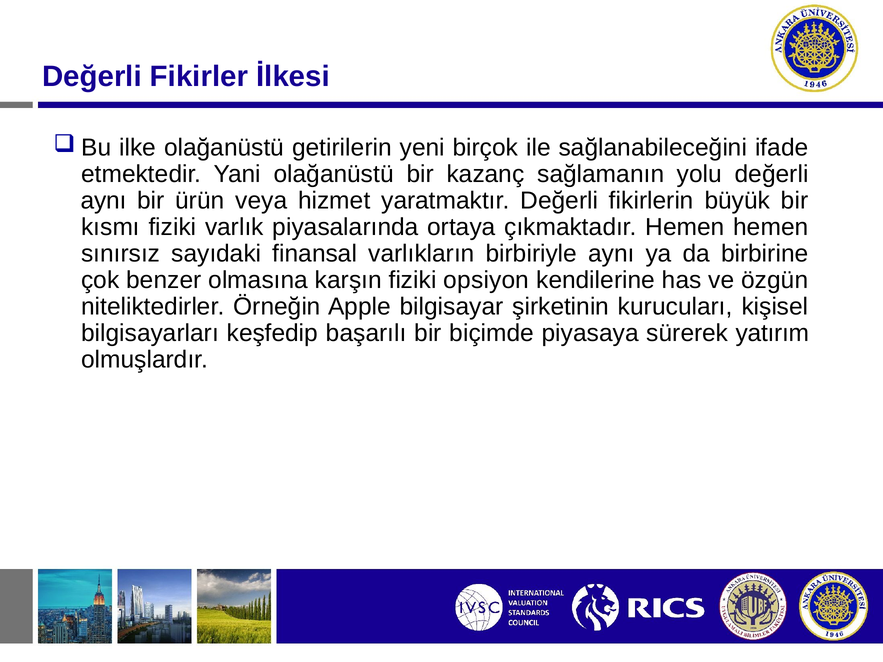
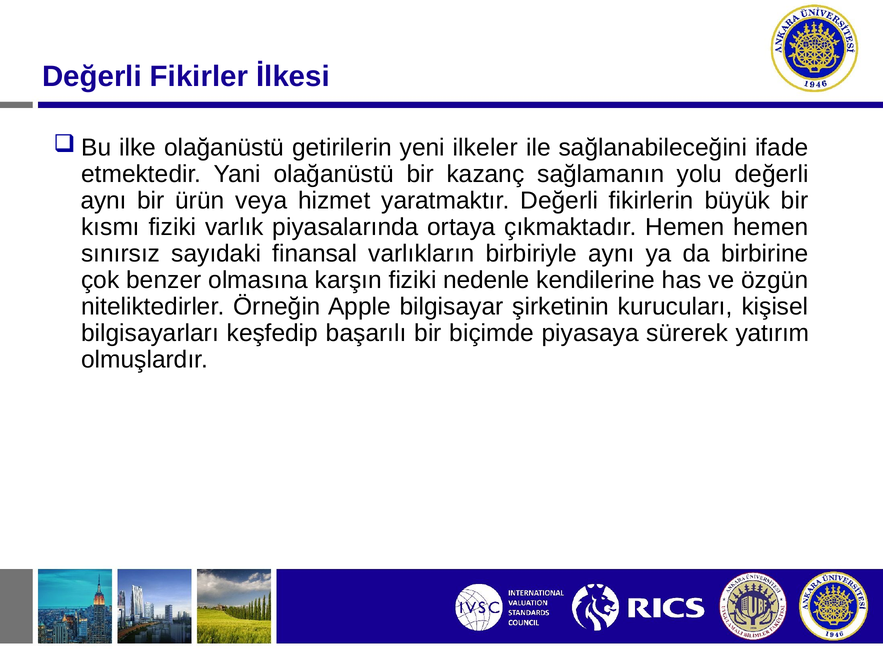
birçok: birçok -> ilkeler
opsiyon: opsiyon -> nedenle
